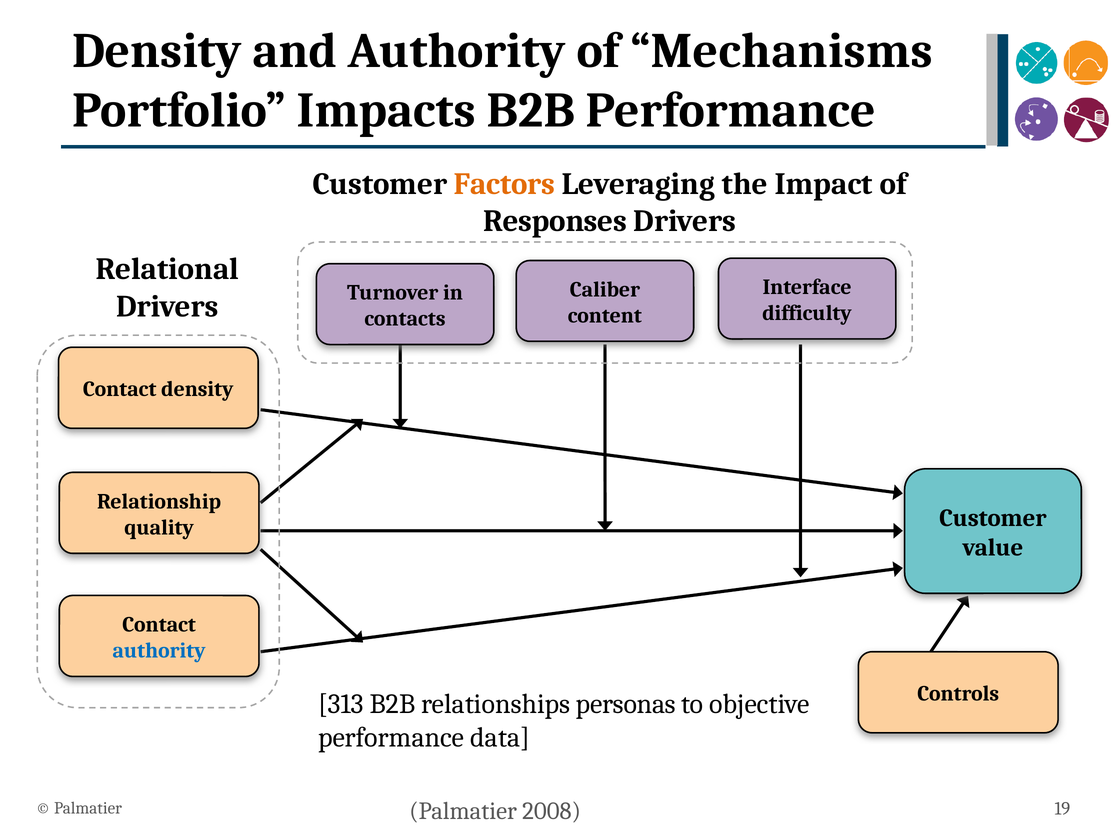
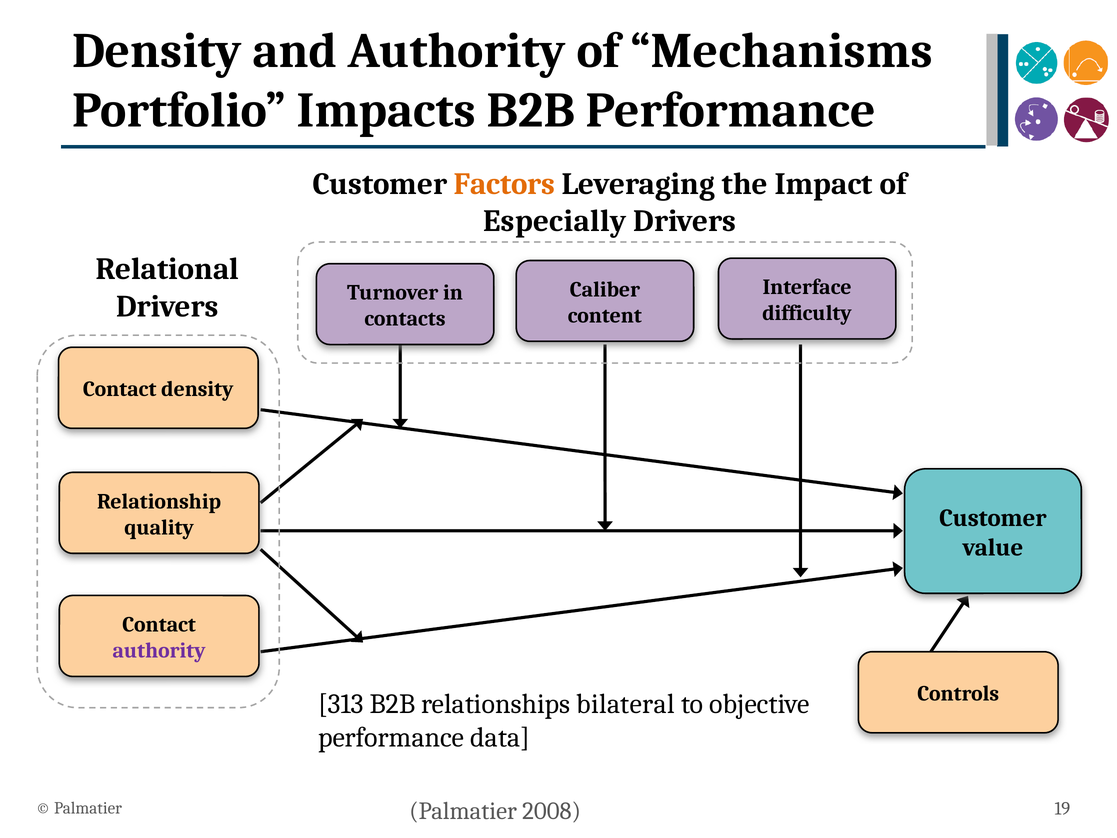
Responses: Responses -> Especially
authority at (159, 650) colour: blue -> purple
personas: personas -> bilateral
